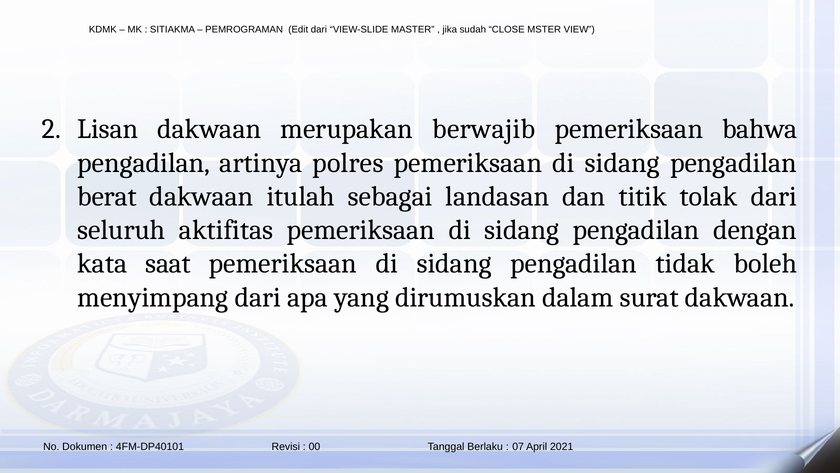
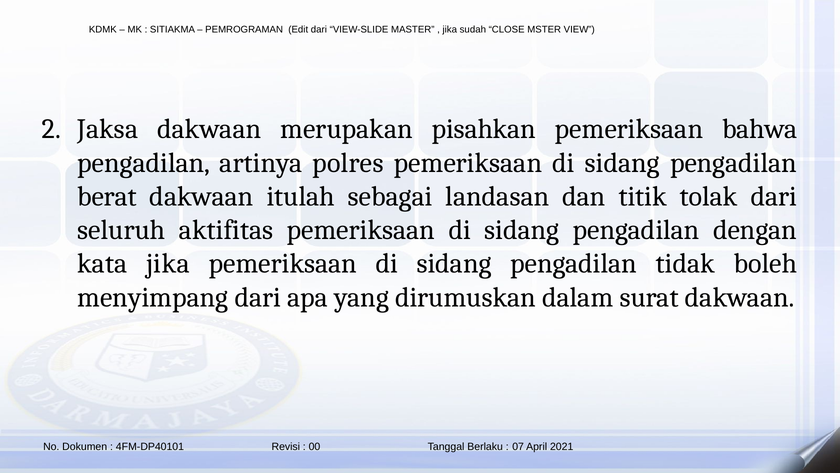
Lisan: Lisan -> Jaksa
berwajib: berwajib -> pisahkan
kata saat: saat -> jika
